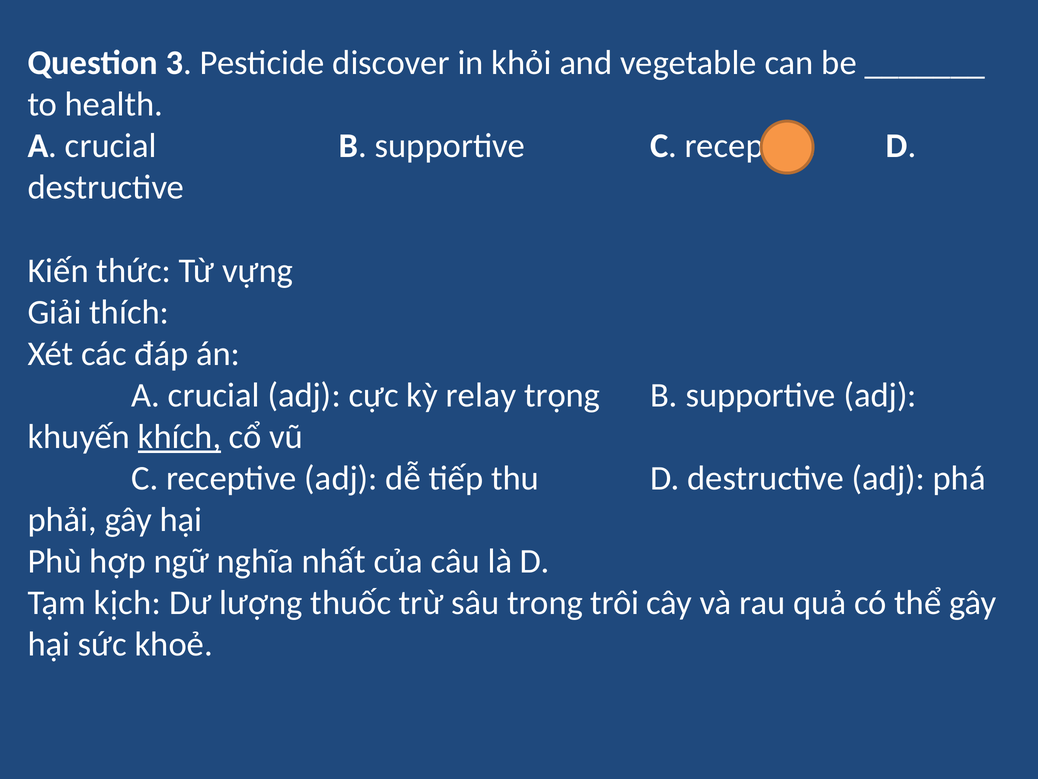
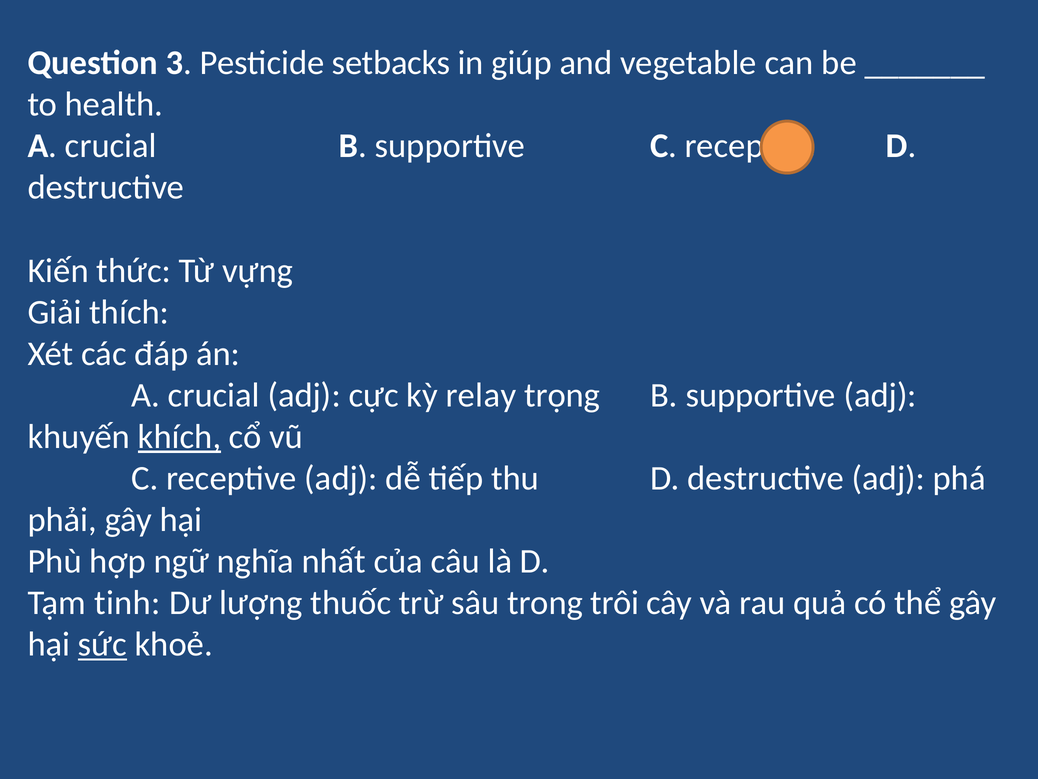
discover: discover -> setbacks
khỏi: khỏi -> giúp
kịch: kịch -> tinh
sức underline: none -> present
